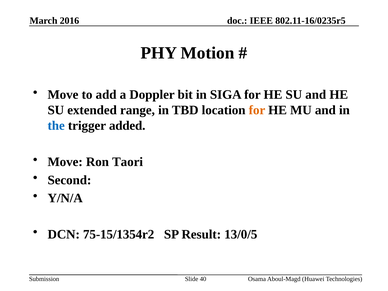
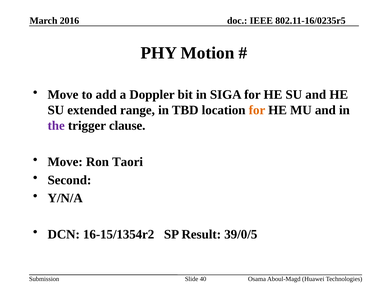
the colour: blue -> purple
added: added -> clause
75-15/1354r2: 75-15/1354r2 -> 16-15/1354r2
13/0/5: 13/0/5 -> 39/0/5
